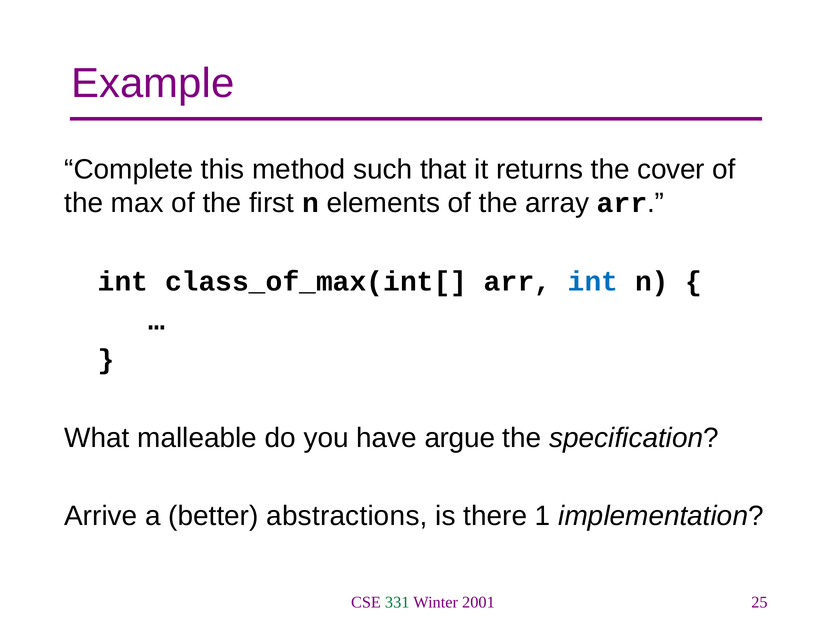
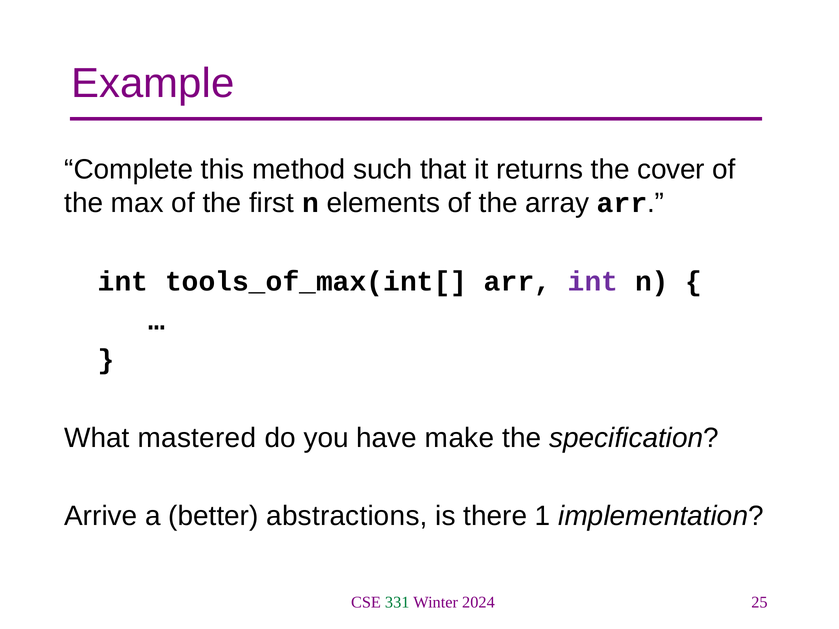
class_of_max(int[: class_of_max(int[ -> tools_of_max(int[
int at (593, 282) colour: blue -> purple
malleable: malleable -> mastered
argue: argue -> make
2001: 2001 -> 2024
